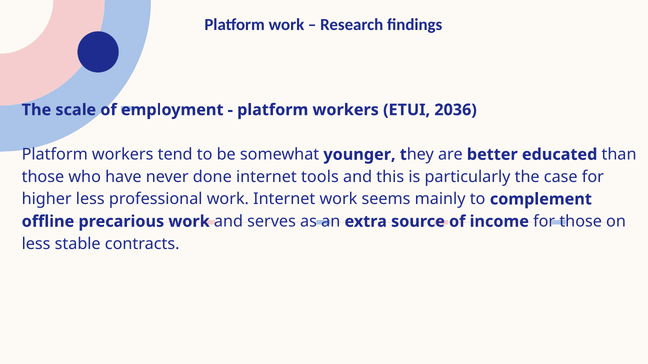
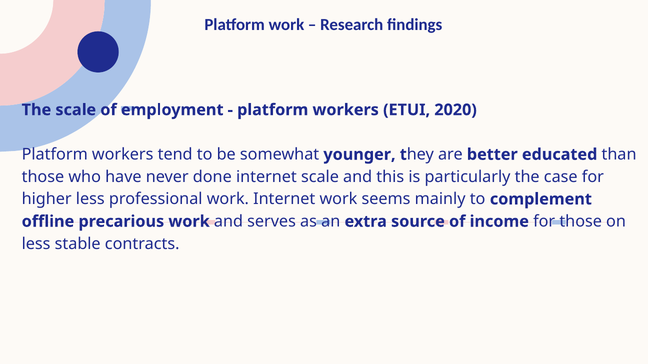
2036: 2036 -> 2020
internet tools: tools -> scale
